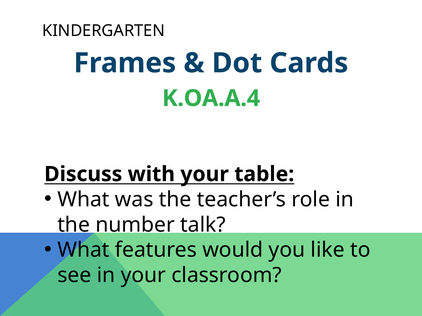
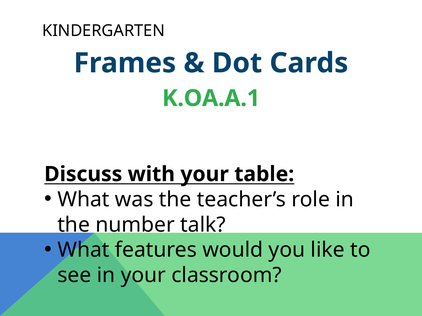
K.OA.A.4: K.OA.A.4 -> K.OA.A.1
